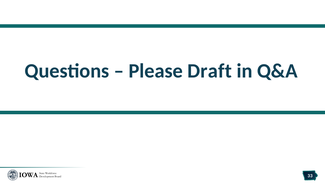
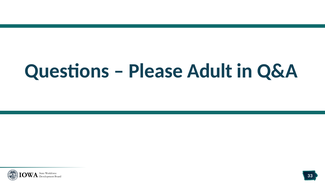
Draft: Draft -> Adult
